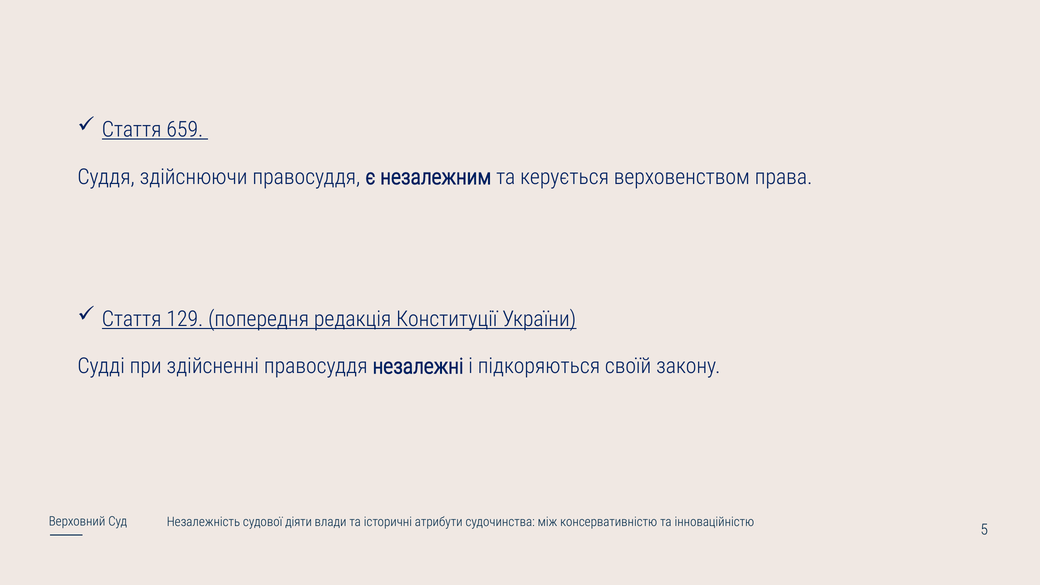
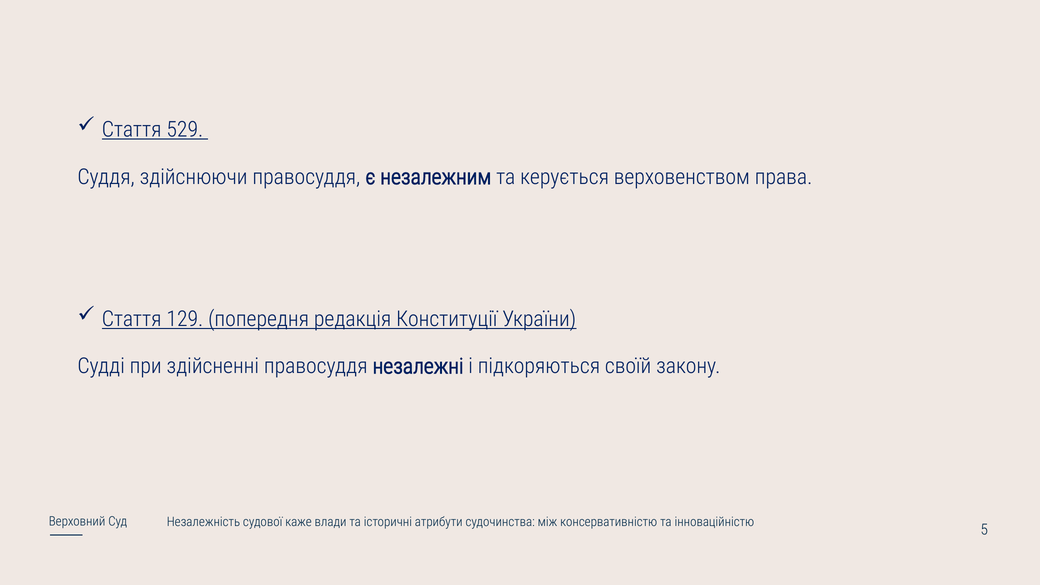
659: 659 -> 529
діяти: діяти -> каже
